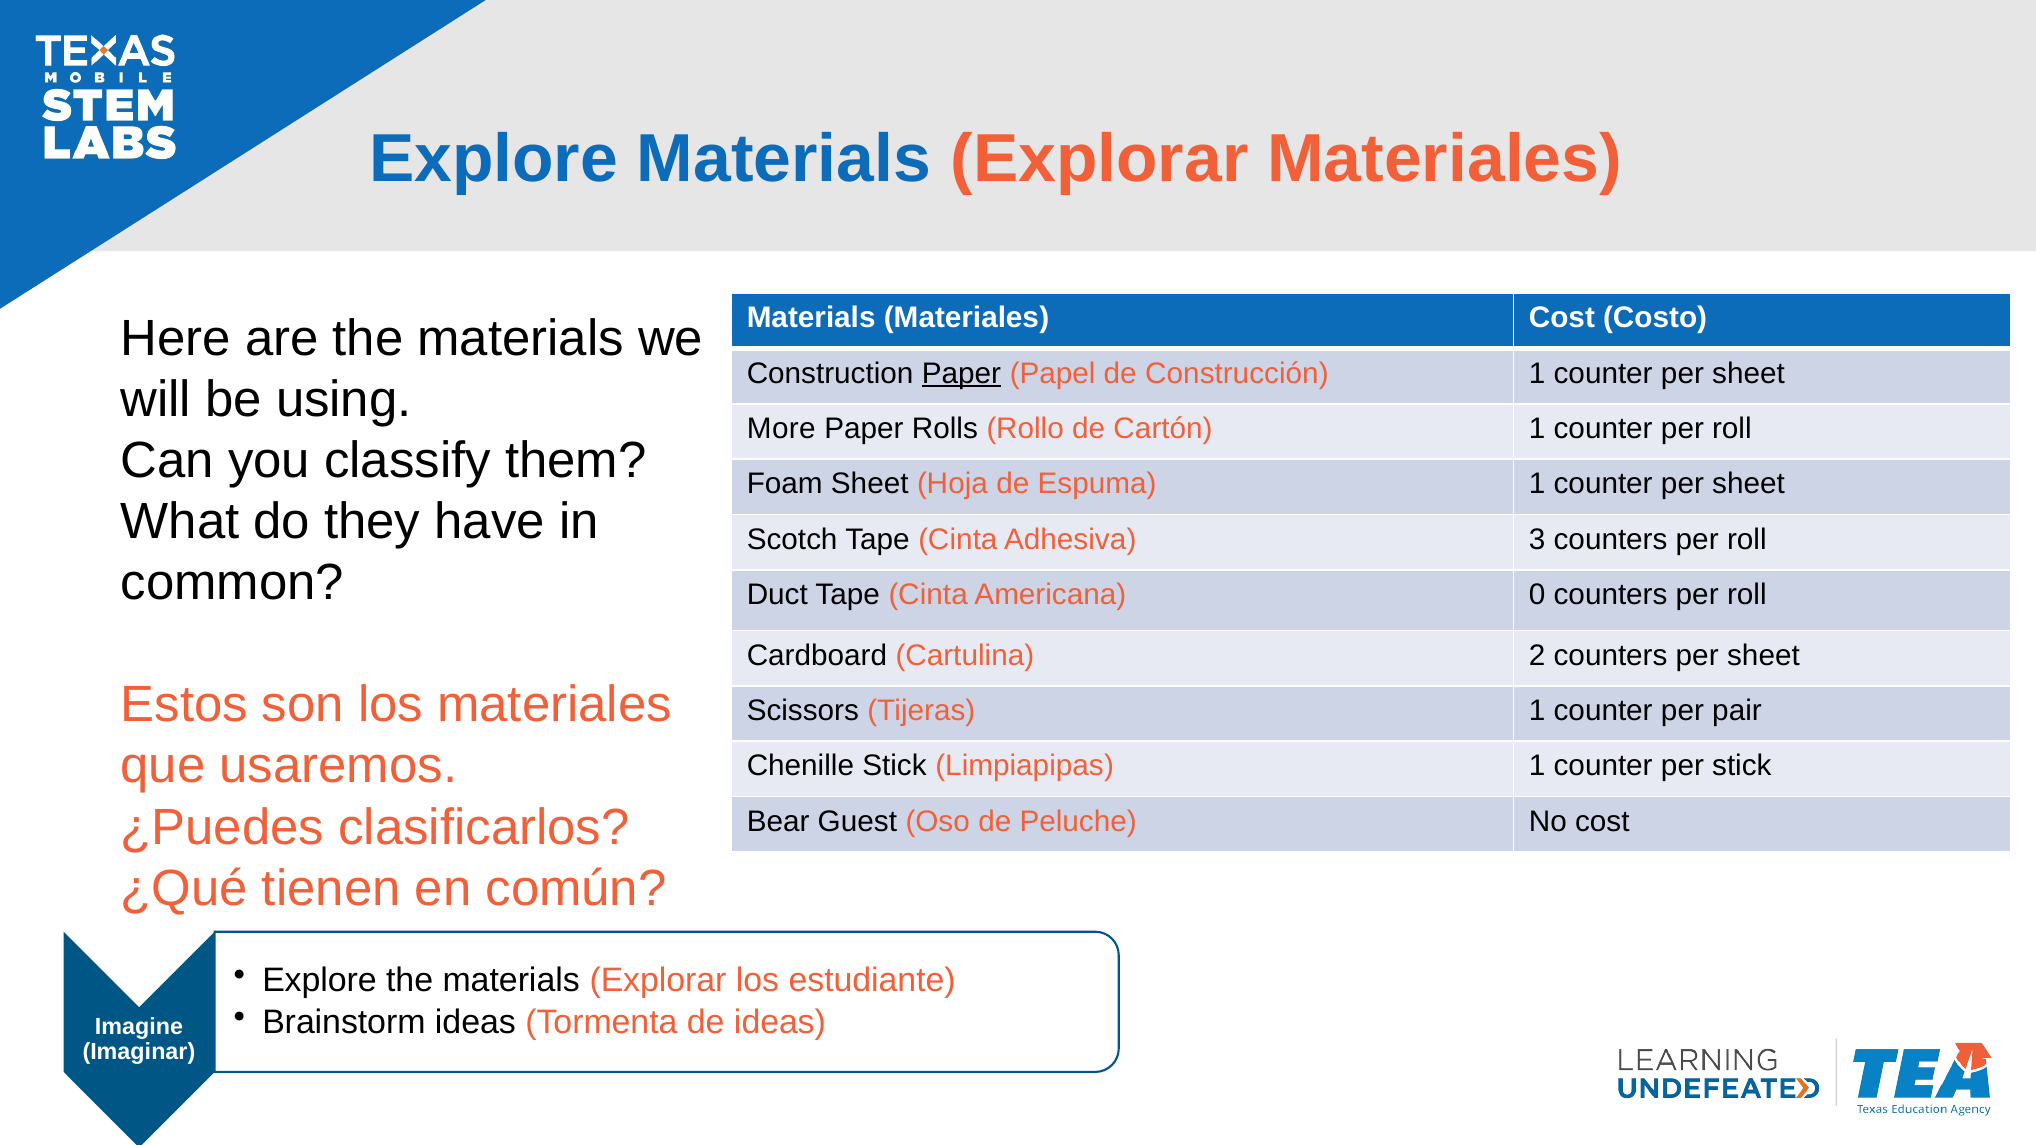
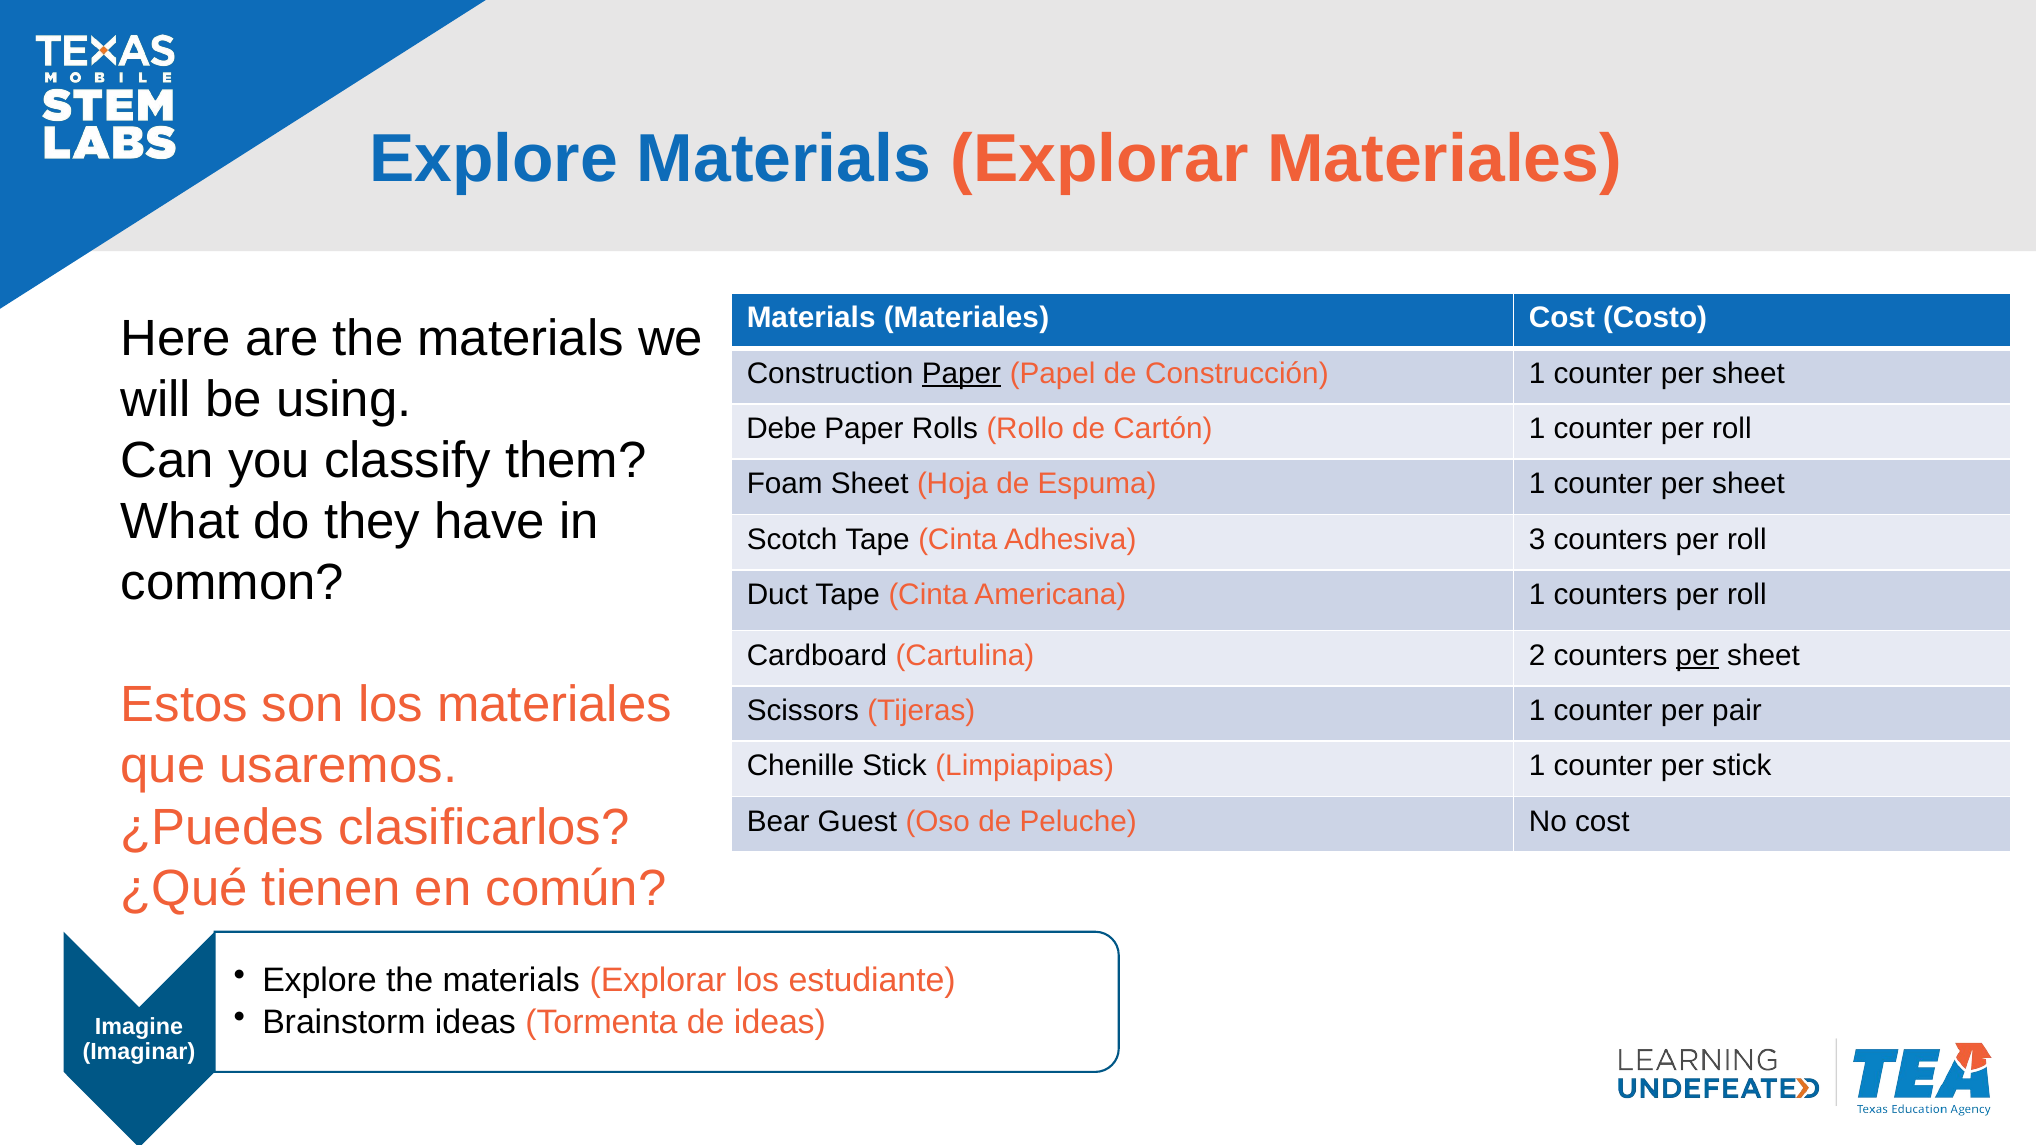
More: More -> Debe
Americana 0: 0 -> 1
per at (1697, 655) underline: none -> present
